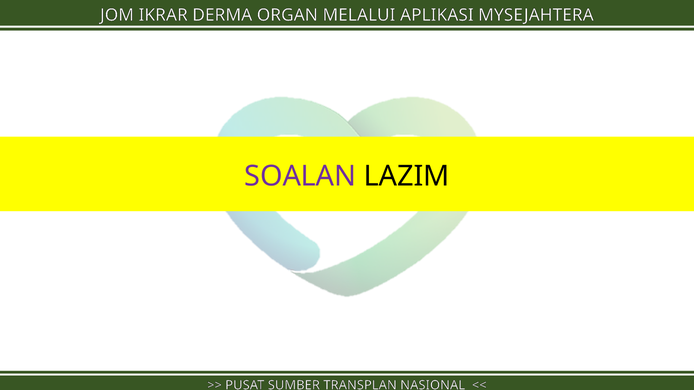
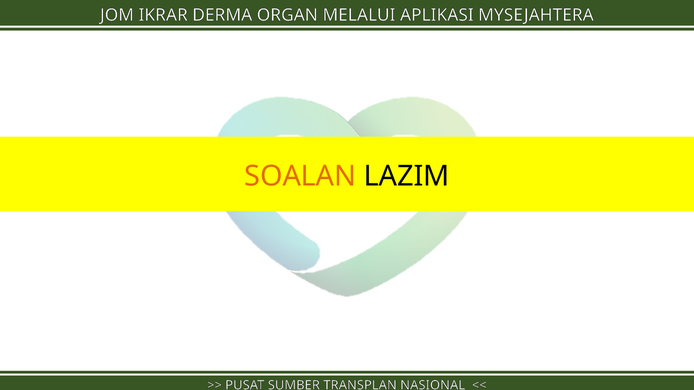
SOALAN colour: purple -> orange
